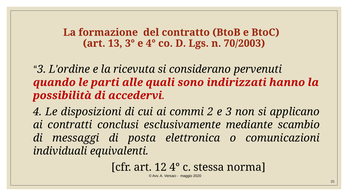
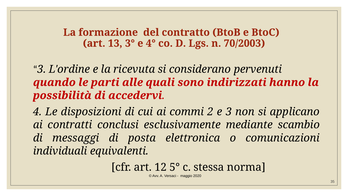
12 4°: 4° -> 5°
